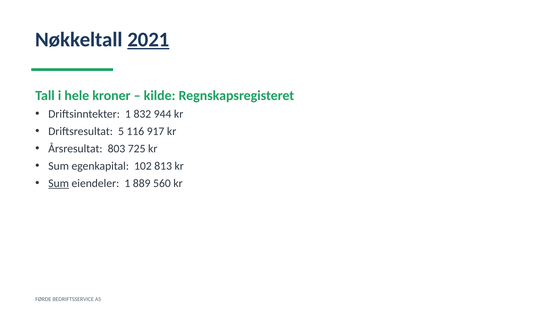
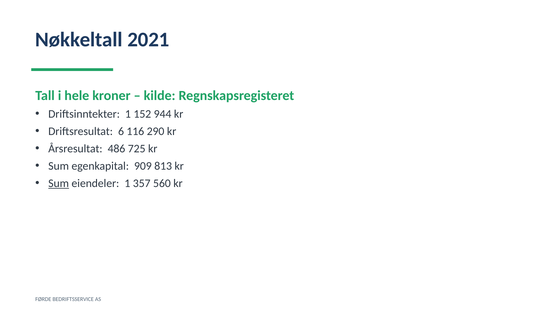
2021 underline: present -> none
832: 832 -> 152
5: 5 -> 6
917: 917 -> 290
803: 803 -> 486
102: 102 -> 909
889: 889 -> 357
